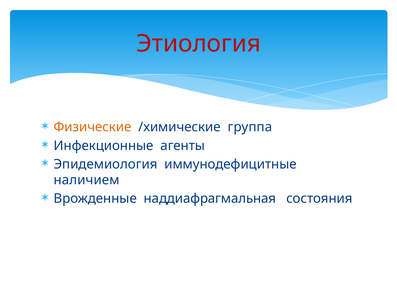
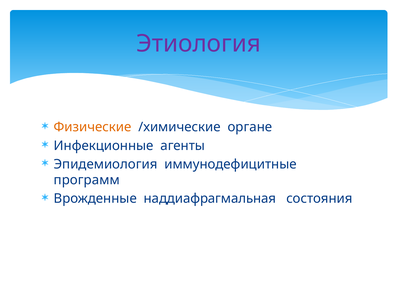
Этиология colour: red -> purple
группа: группа -> органе
наличием: наличием -> программ
